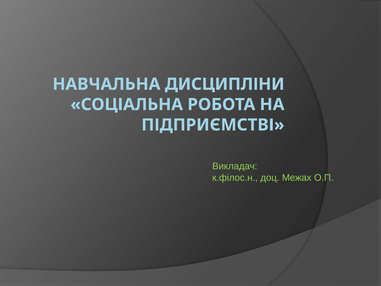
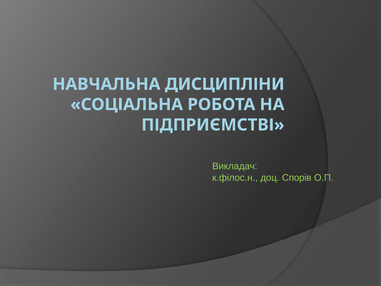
Межах: Межах -> Спорів
